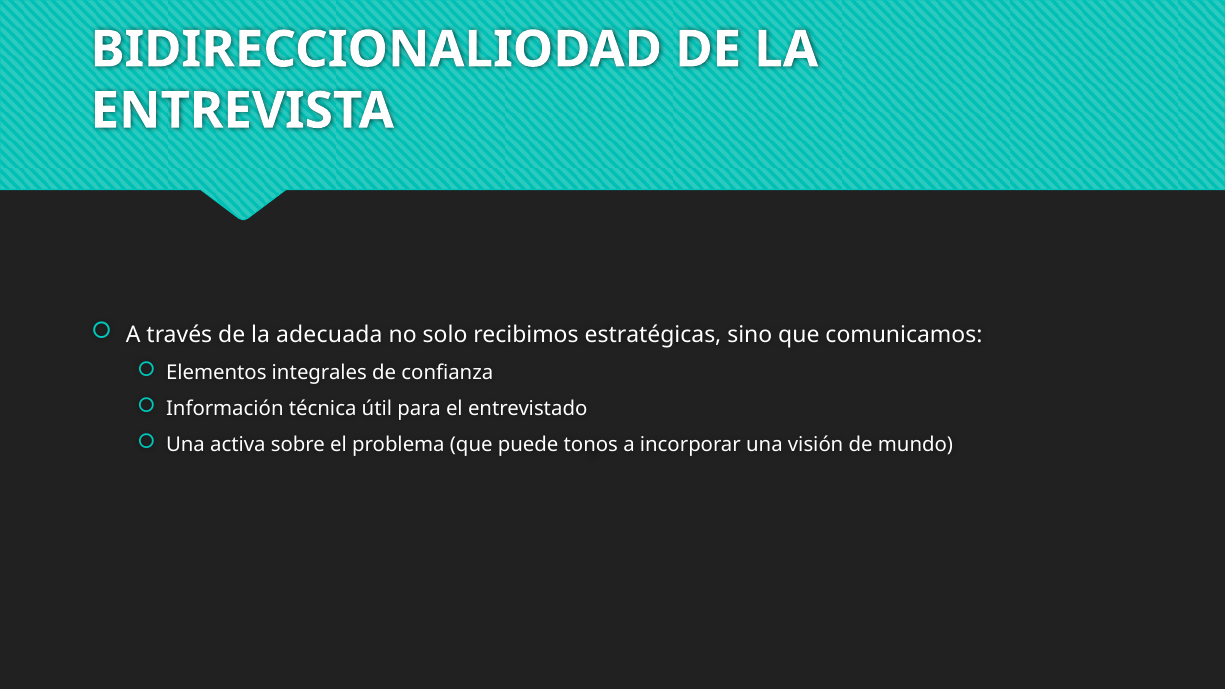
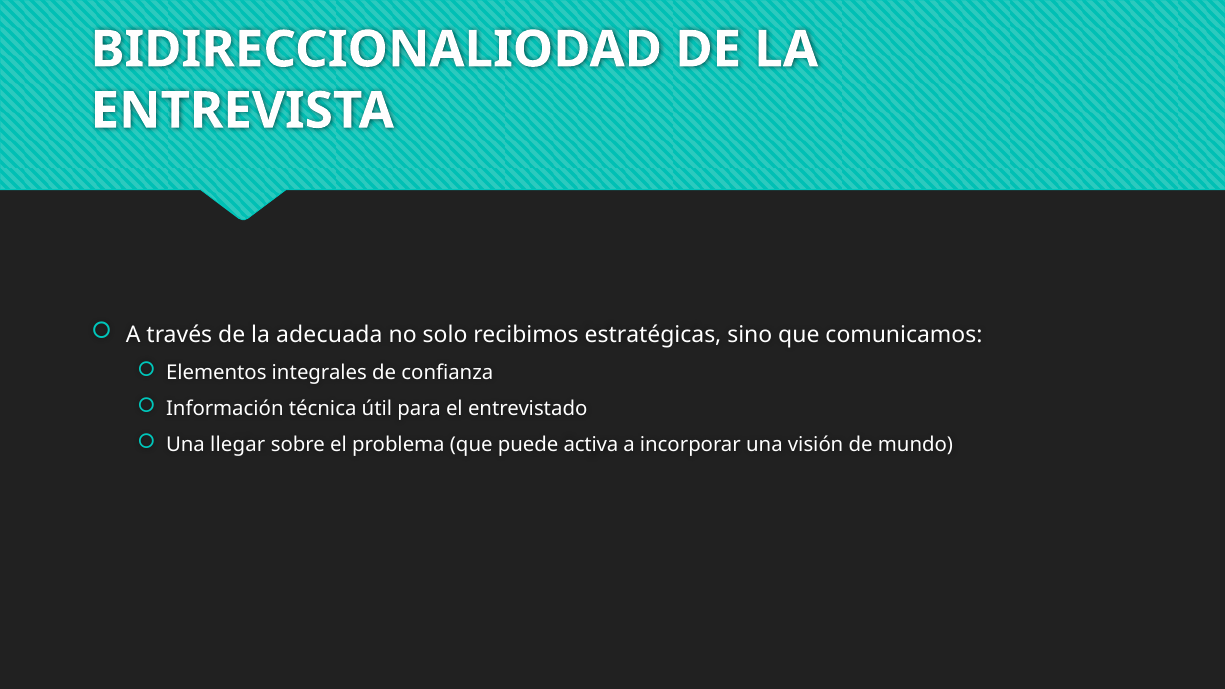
activa: activa -> llegar
tonos: tonos -> activa
